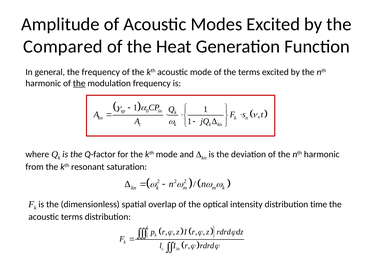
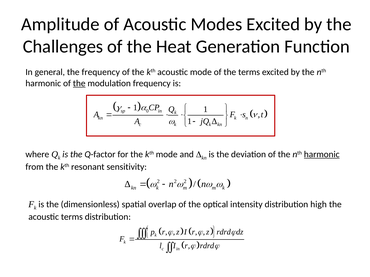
Compared: Compared -> Challenges
harmonic at (322, 155) underline: none -> present
saturation: saturation -> sensitivity
time: time -> high
